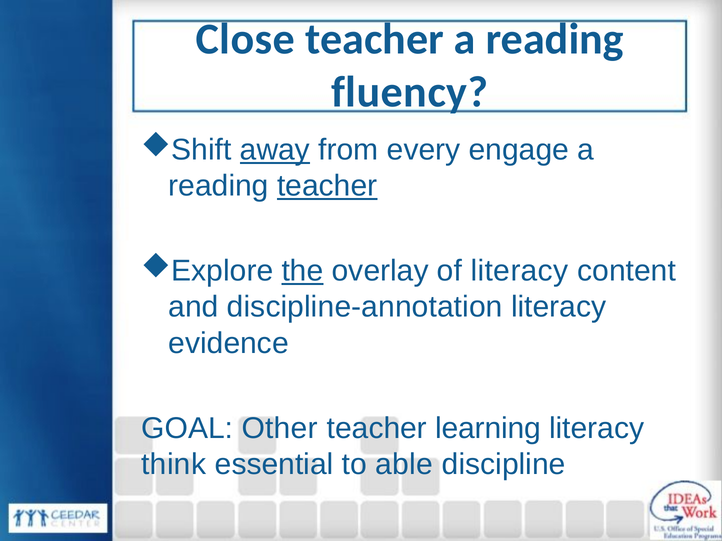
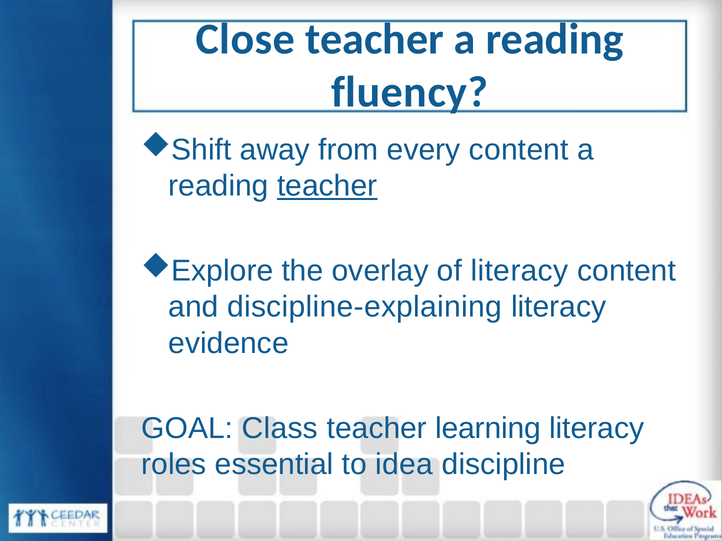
away underline: present -> none
every engage: engage -> content
the underline: present -> none
discipline-annotation: discipline-annotation -> discipline-explaining
Other: Other -> Class
think: think -> roles
able: able -> idea
